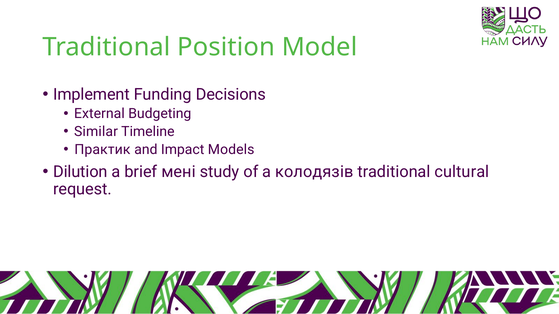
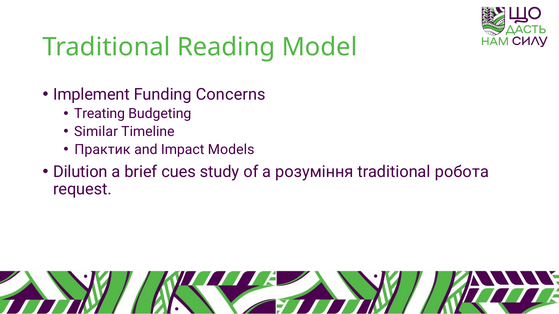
Position: Position -> Reading
Decisions: Decisions -> Concerns
External: External -> Treating
мені: мені -> cues
колодязів: колодязів -> розуміння
cultural: cultural -> робота
